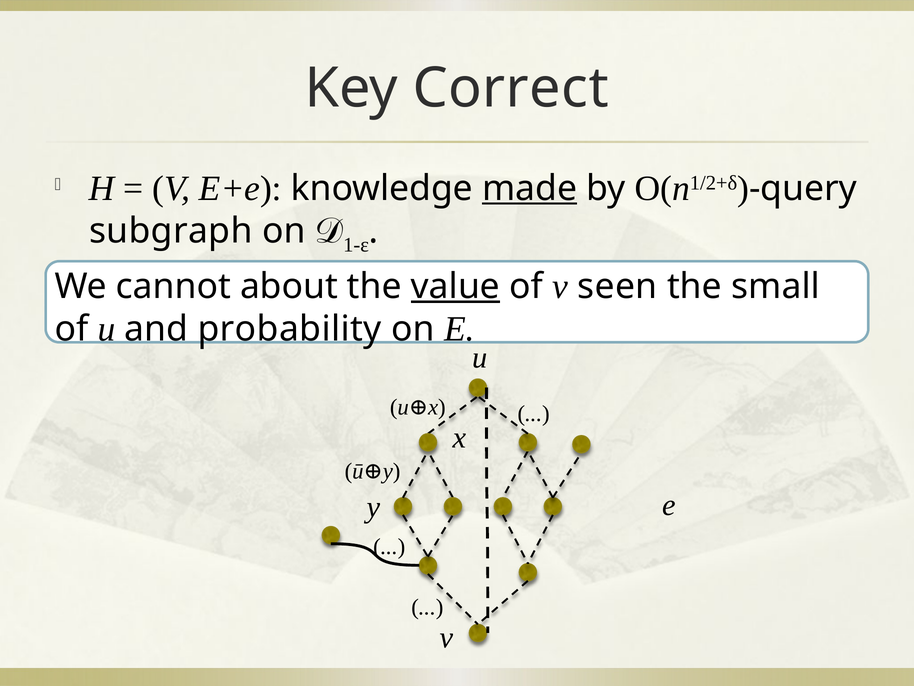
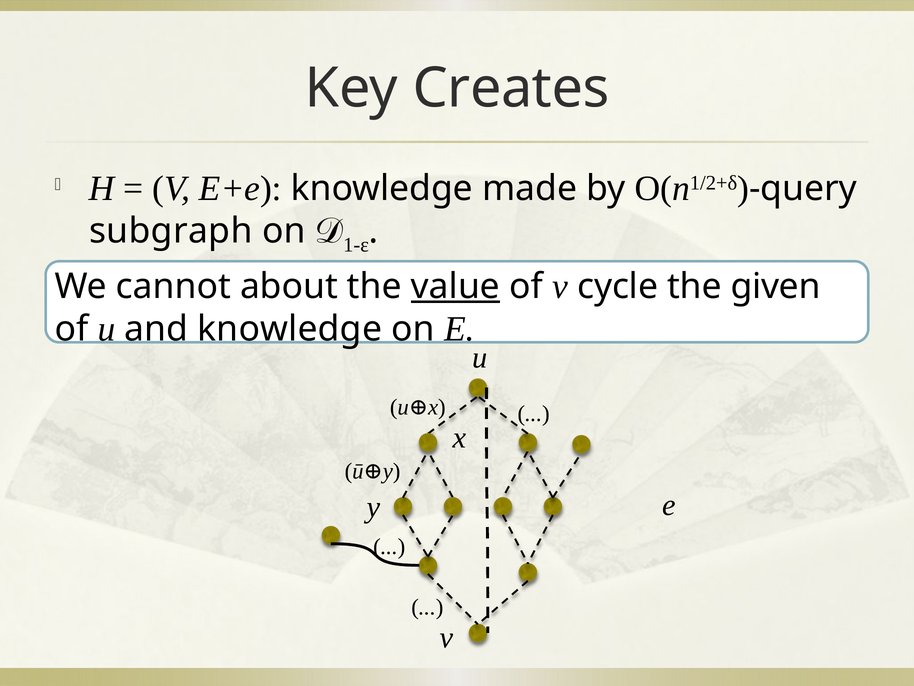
Correct: Correct -> Creates
made underline: present -> none
seen: seen -> cycle
small: small -> given
and probability: probability -> knowledge
